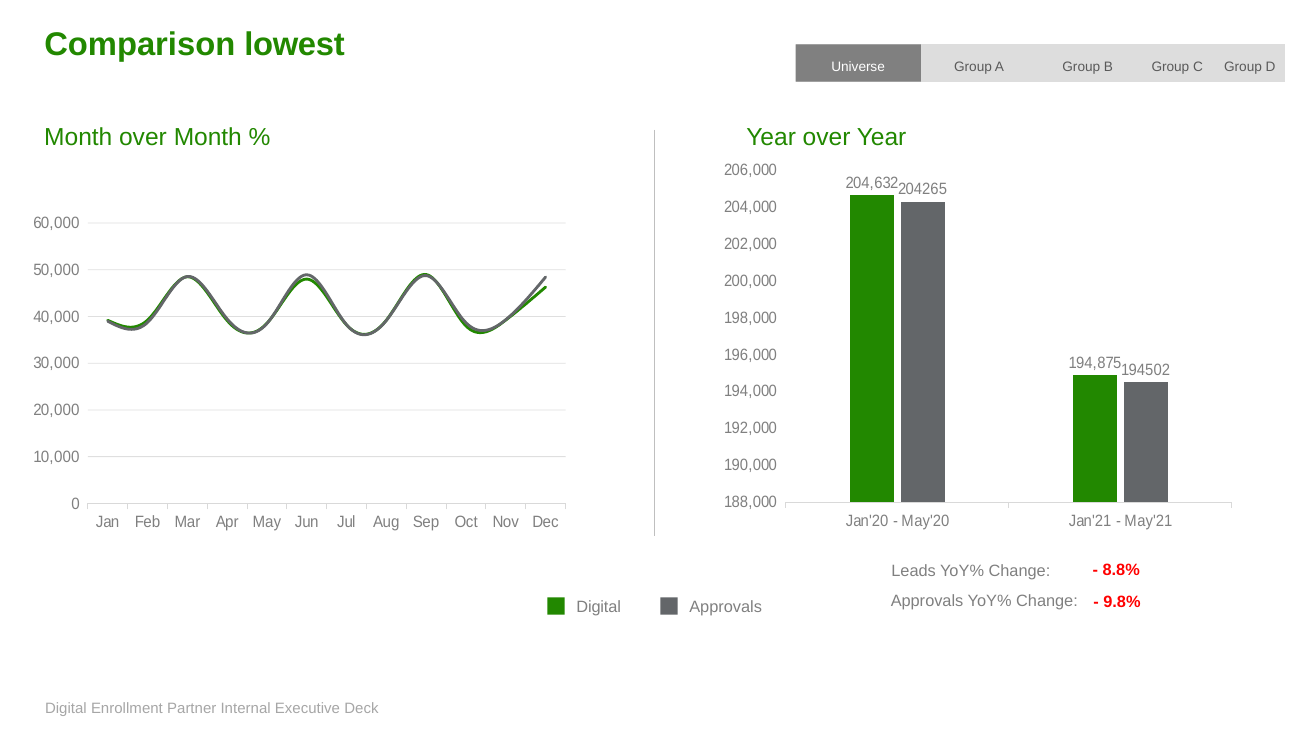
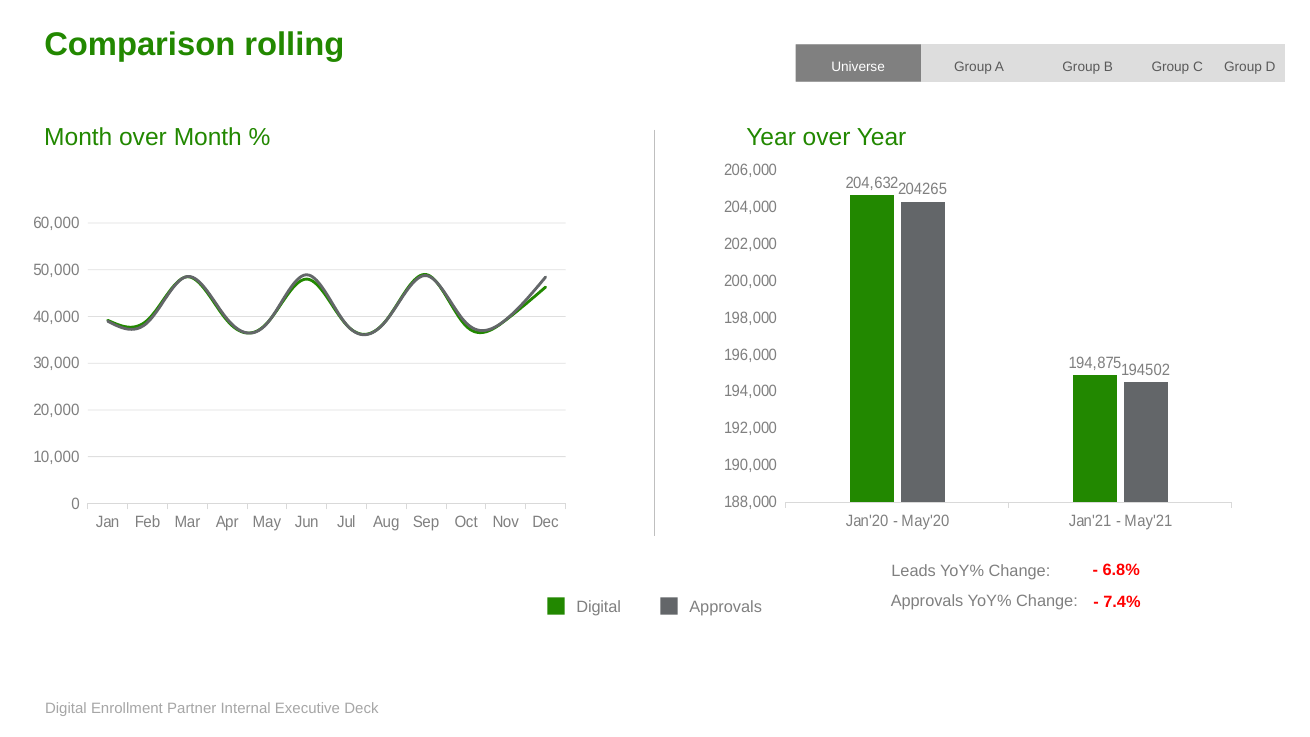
lowest: lowest -> rolling
8.8%: 8.8% -> 6.8%
9.8%: 9.8% -> 7.4%
